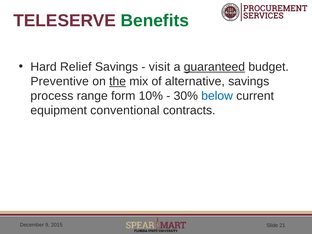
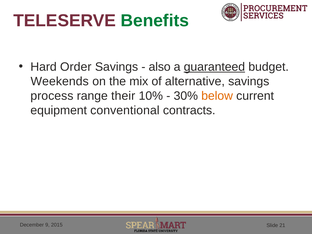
Relief: Relief -> Order
visit: visit -> also
Preventive: Preventive -> Weekends
the underline: present -> none
form: form -> their
below colour: blue -> orange
